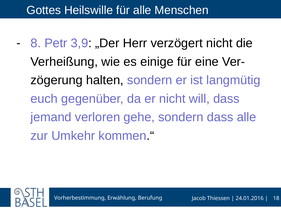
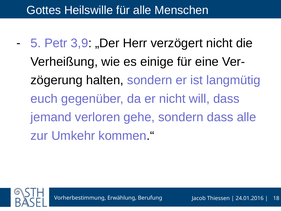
8: 8 -> 5
